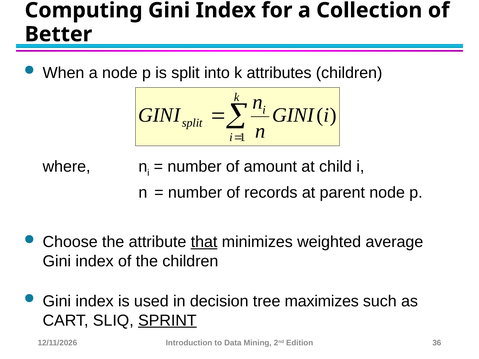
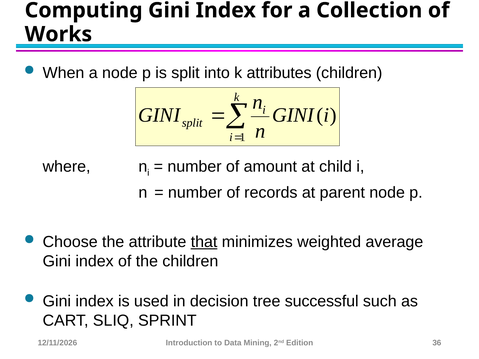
Better: Better -> Works
maximizes: maximizes -> successful
SPRINT underline: present -> none
